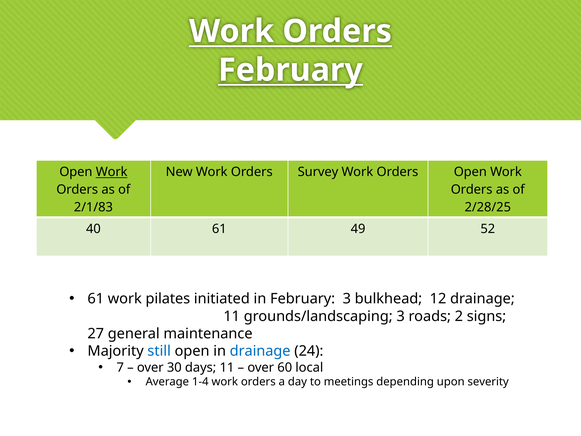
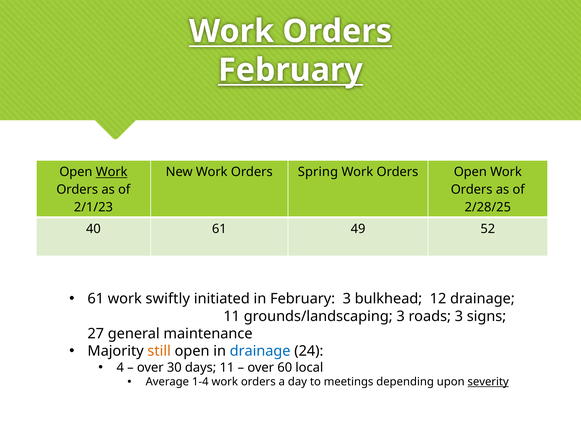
Survey: Survey -> Spring
2/1/83: 2/1/83 -> 2/1/23
pilates: pilates -> swiftly
roads 2: 2 -> 3
still colour: blue -> orange
7: 7 -> 4
severity underline: none -> present
